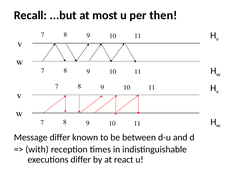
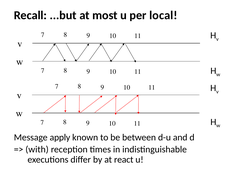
then: then -> local
Message differ: differ -> apply
